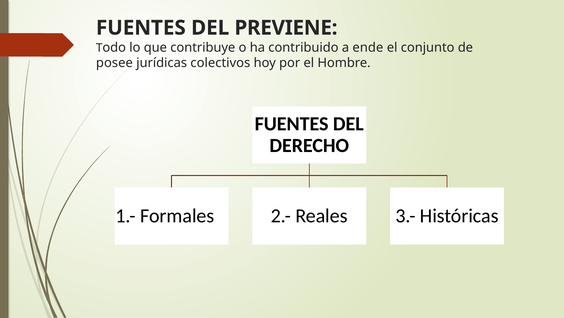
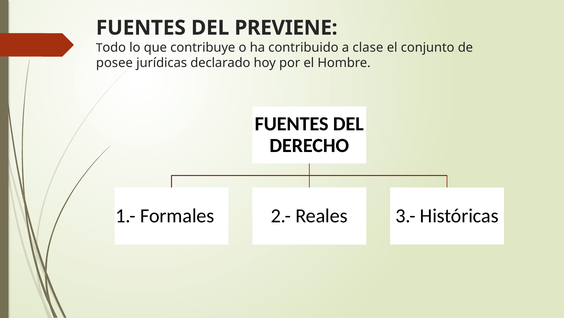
ende: ende -> clase
colectivos: colectivos -> declarado
